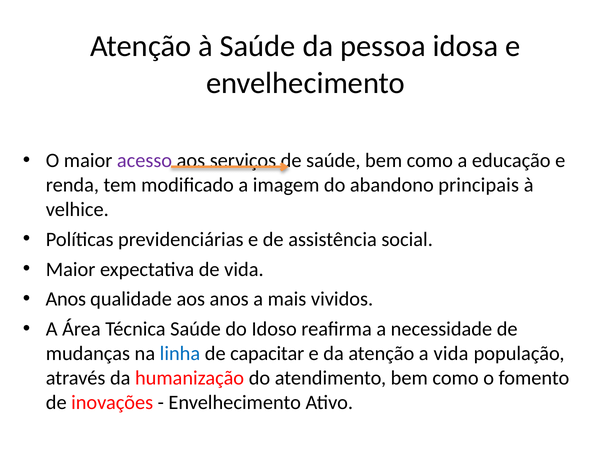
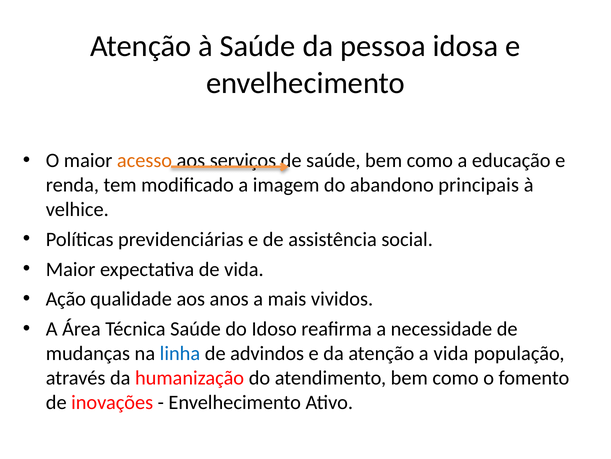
acesso colour: purple -> orange
Anos at (66, 299): Anos -> Ação
capacitar: capacitar -> advindos
